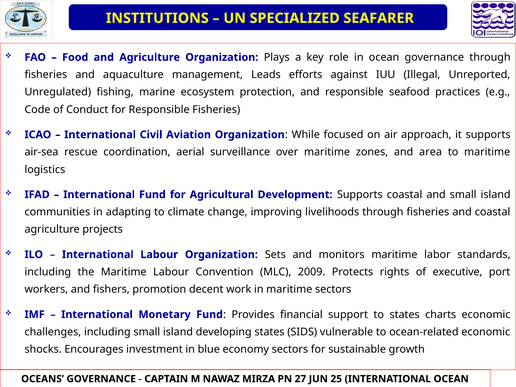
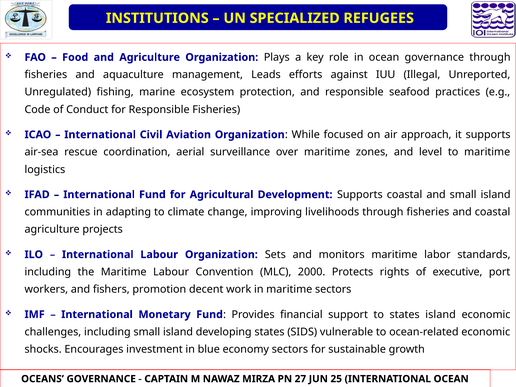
SEAFARER: SEAFARER -> REFUGEES
area: area -> level
2009: 2009 -> 2000
states charts: charts -> island
